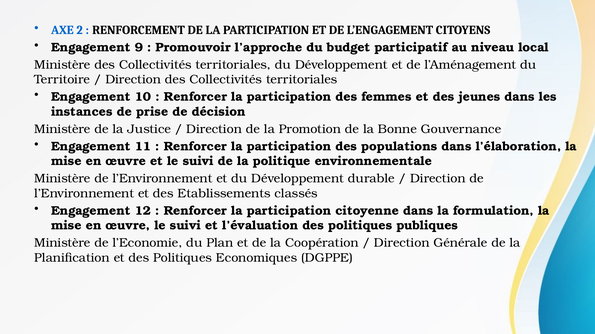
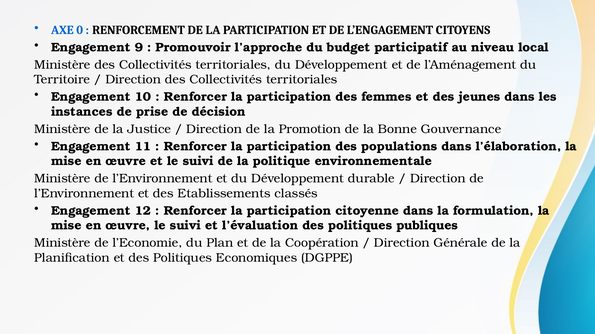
2: 2 -> 0
